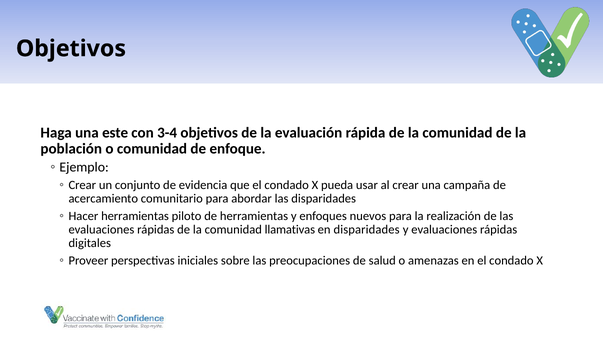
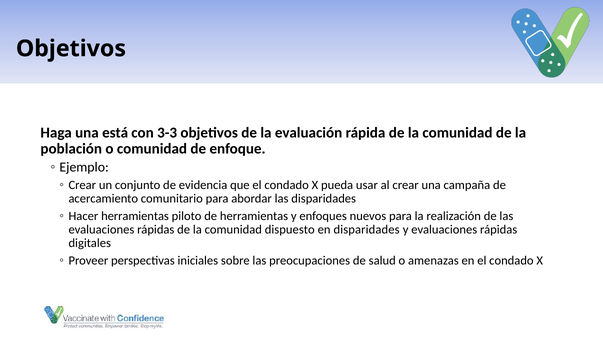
este: este -> está
3-4: 3-4 -> 3-3
llamativas: llamativas -> dispuesto
